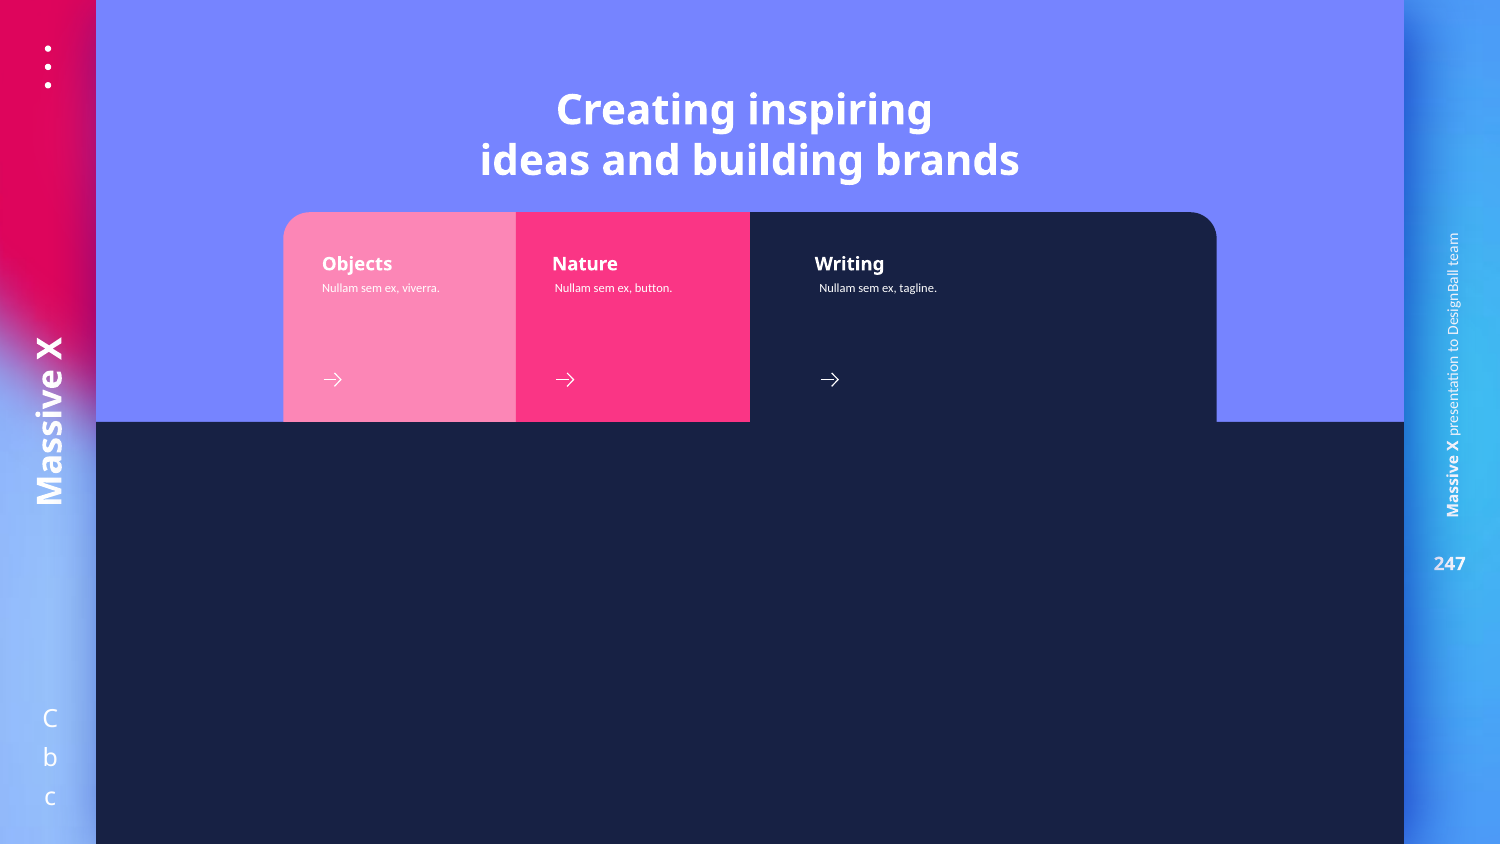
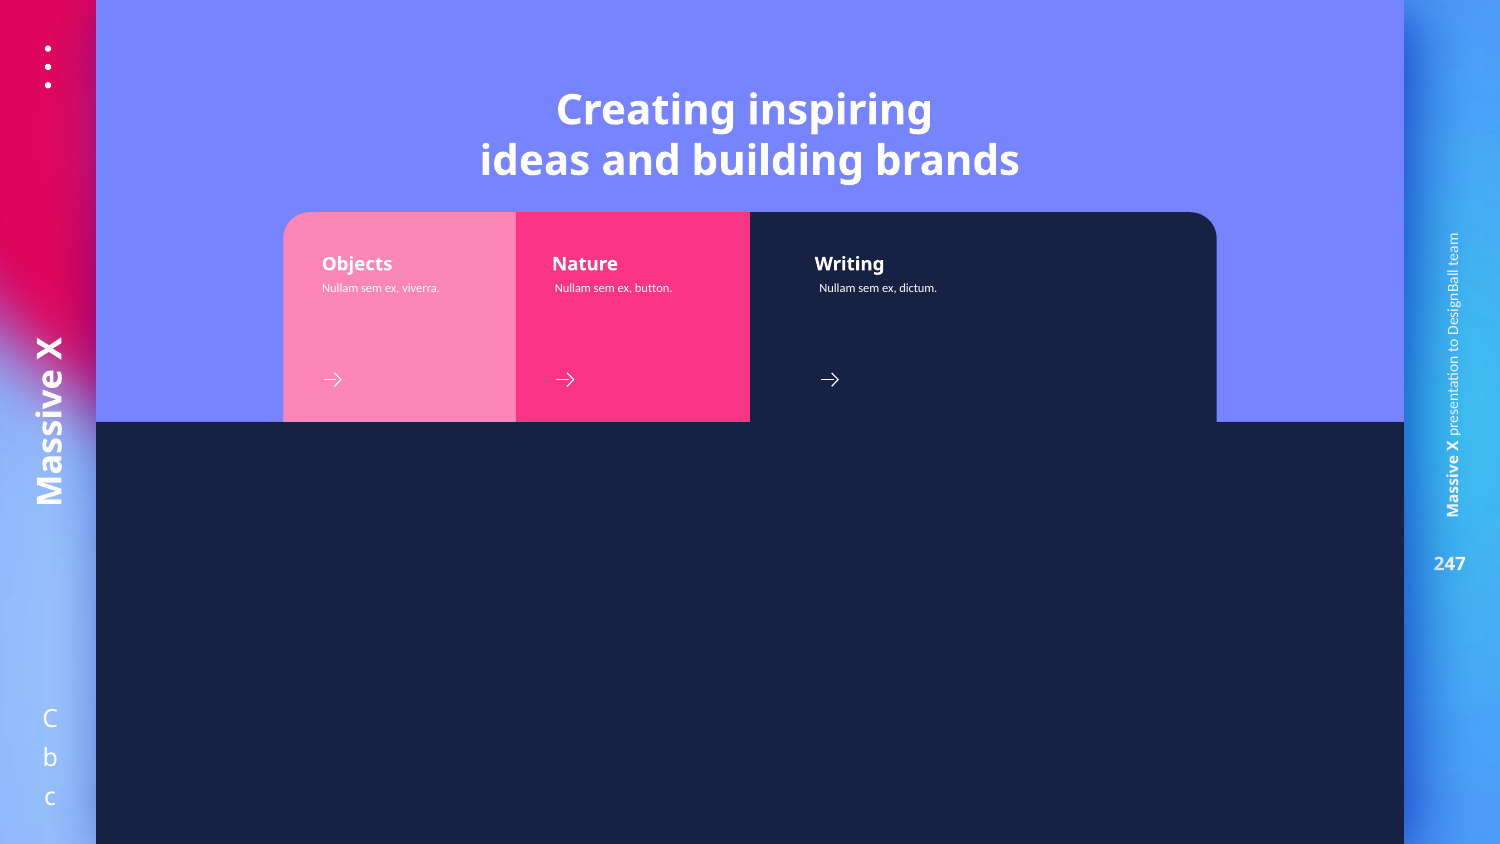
tagline: tagline -> dictum
